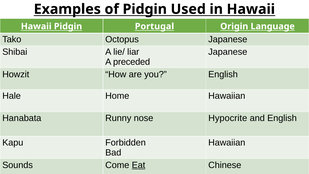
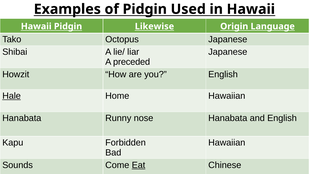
Portugal: Portugal -> Likewise
Hale underline: none -> present
nose Hypocrite: Hypocrite -> Hanabata
